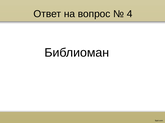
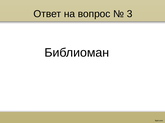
4: 4 -> 3
